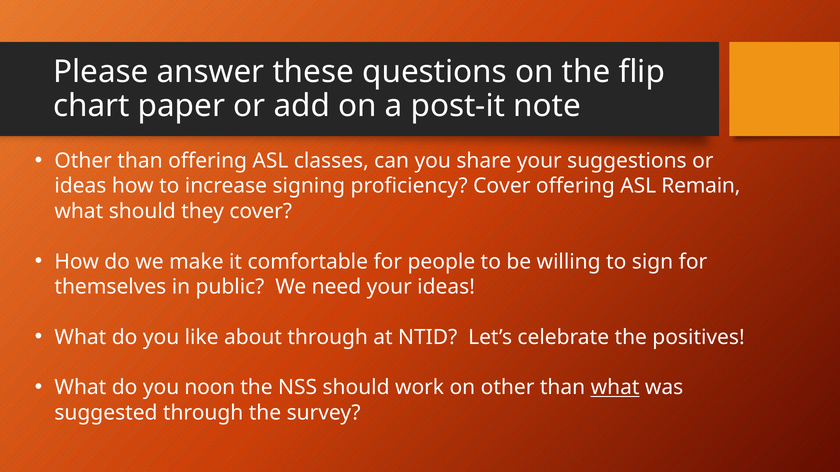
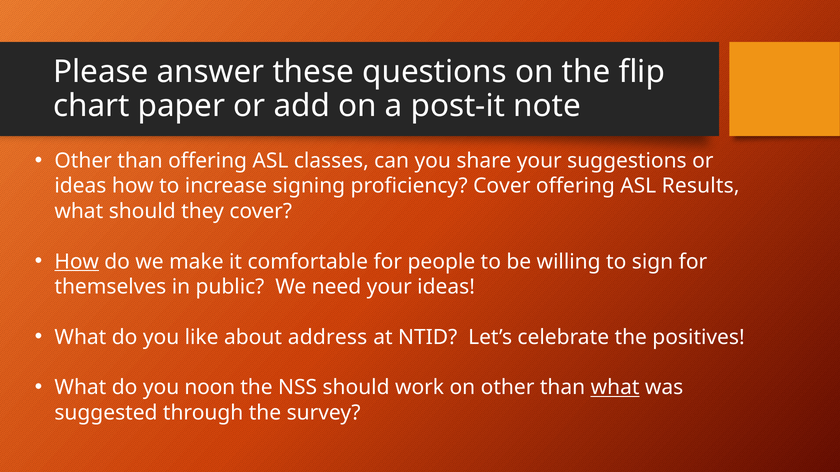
Remain: Remain -> Results
How at (77, 262) underline: none -> present
about through: through -> address
